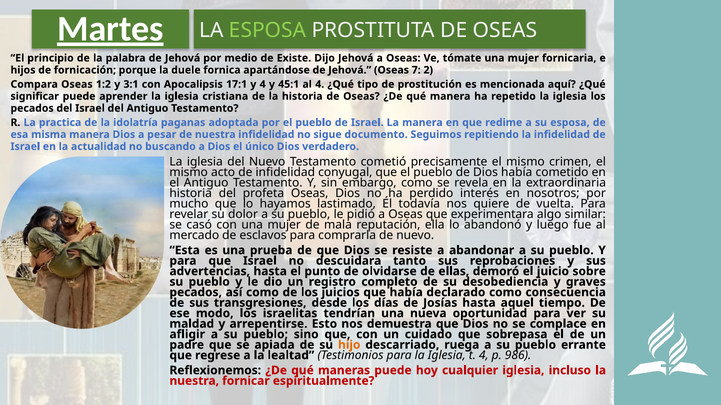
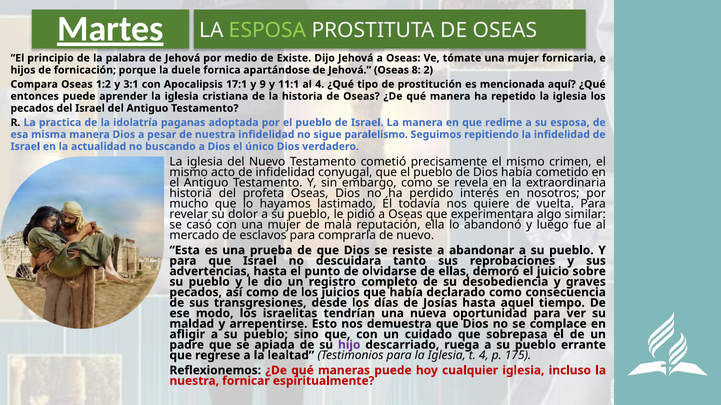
7: 7 -> 8
y 4: 4 -> 9
45:1: 45:1 -> 11:1
significar: significar -> entonces
documento: documento -> paralelismo
hijo colour: orange -> purple
986: 986 -> 175
